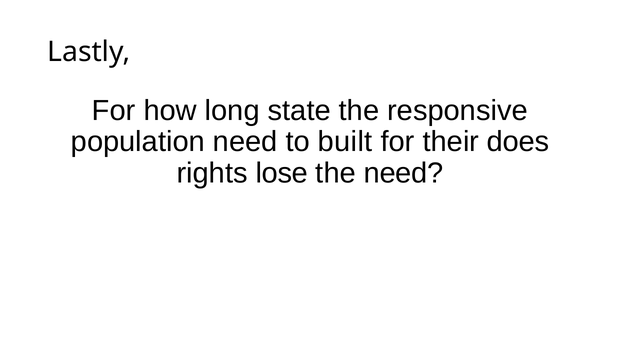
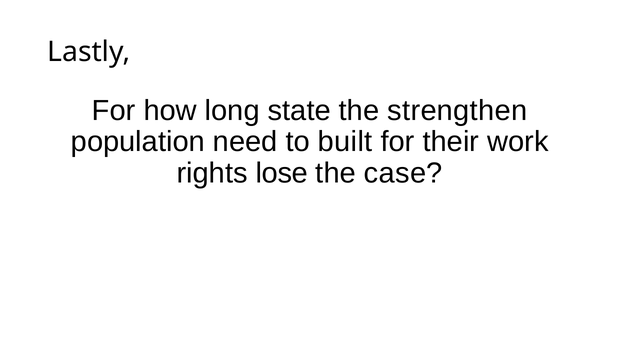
responsive: responsive -> strengthen
does: does -> work
the need: need -> case
